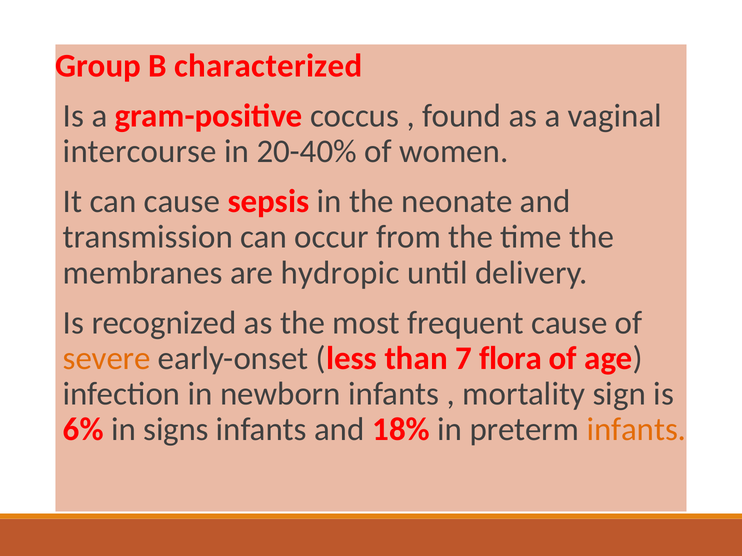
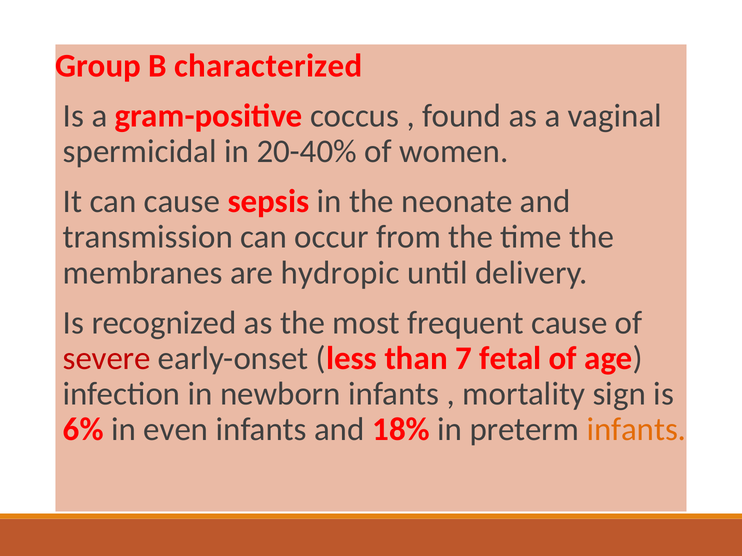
intercourse: intercourse -> spermicidal
severe colour: orange -> red
flora: flora -> fetal
signs: signs -> even
